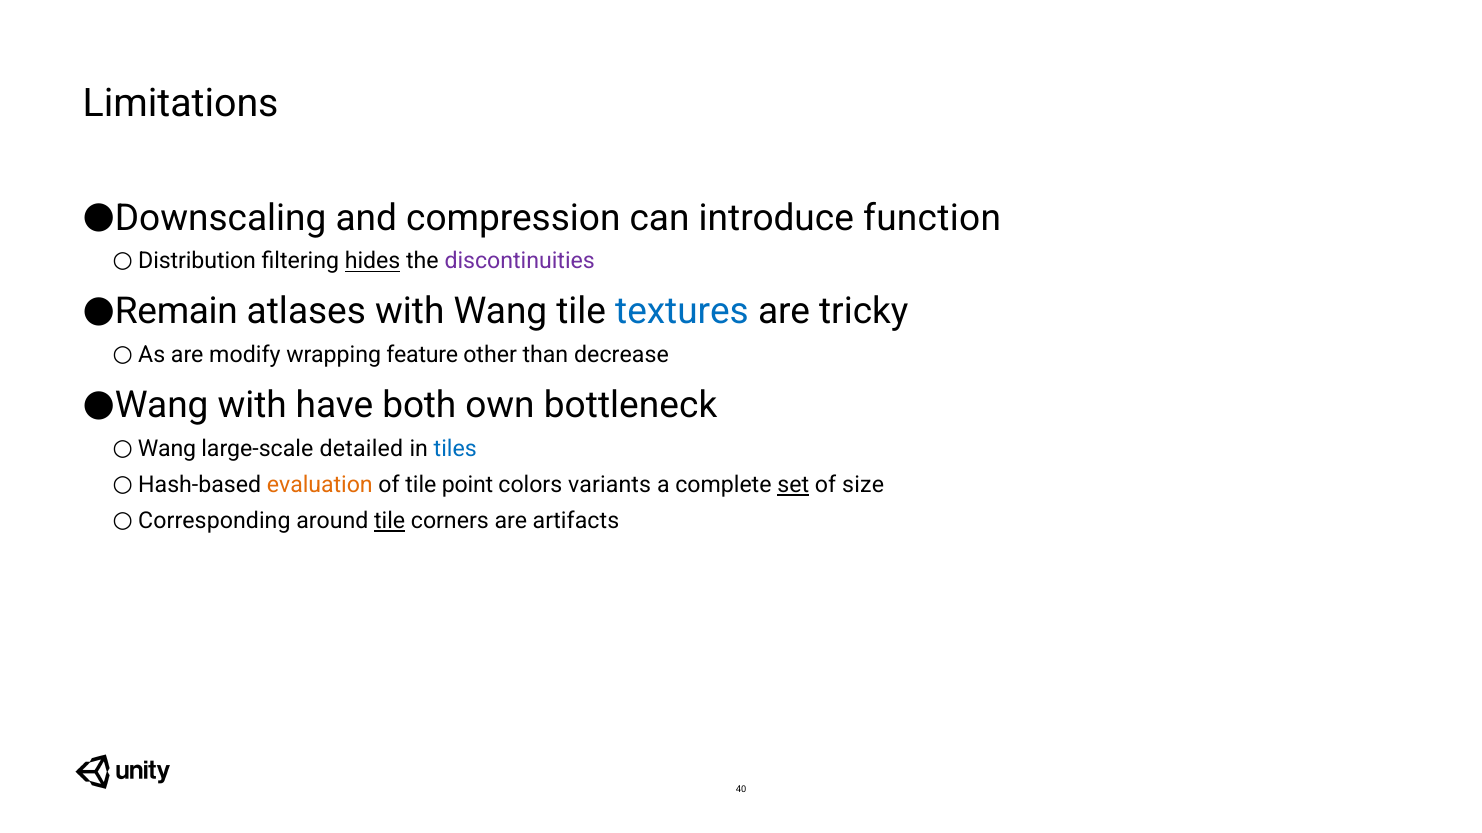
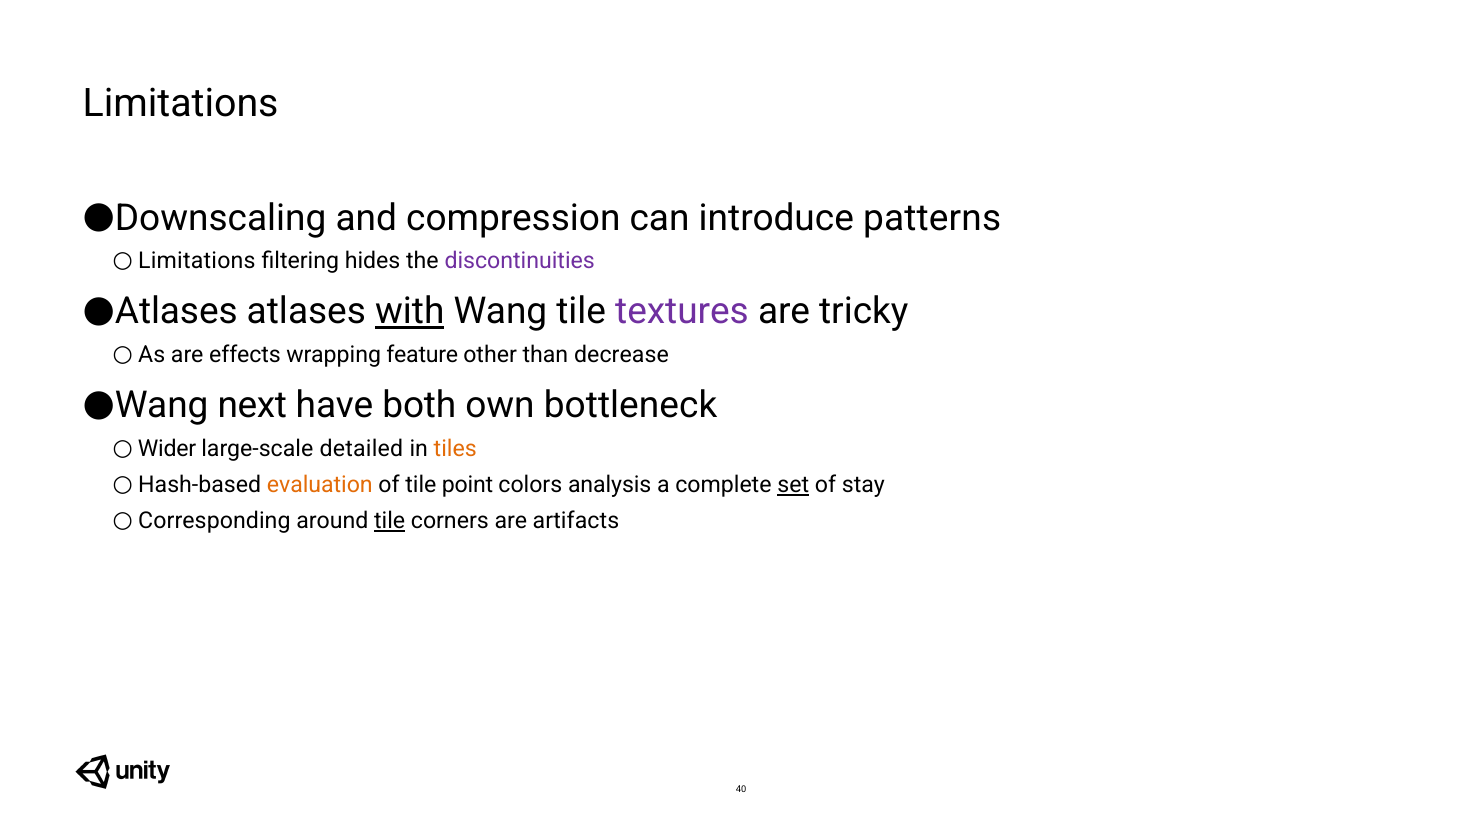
function: function -> patterns
Distribution at (197, 261): Distribution -> Limitations
hides underline: present -> none
Remain at (176, 312): Remain -> Atlases
with at (410, 312) underline: none -> present
textures colour: blue -> purple
modify: modify -> effects
Wang with: with -> next
Wang at (167, 449): Wang -> Wider
tiles colour: blue -> orange
variants: variants -> analysis
size: size -> stay
